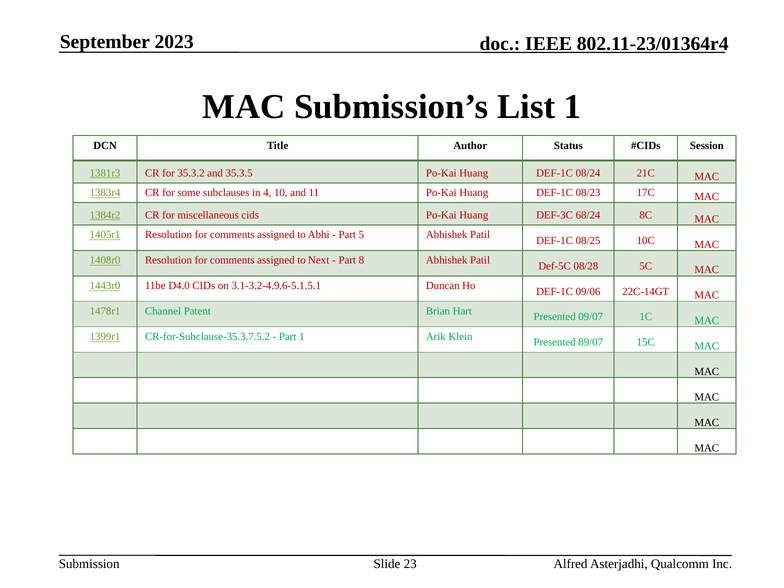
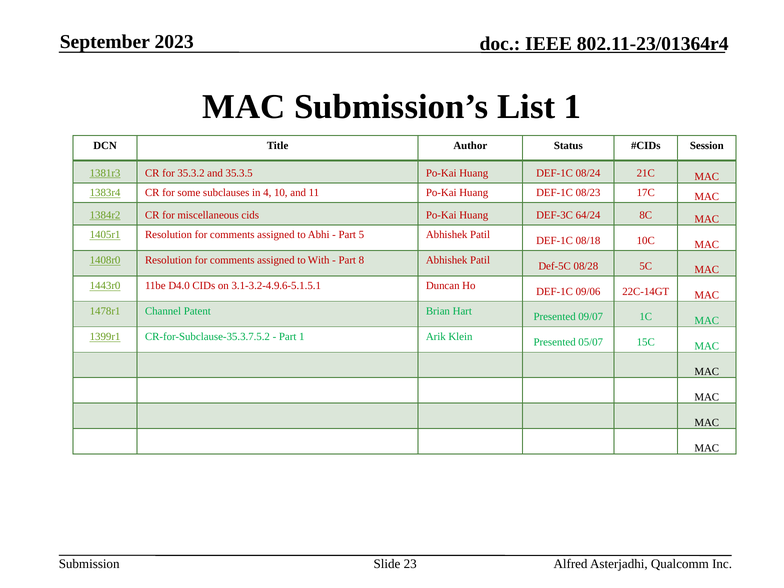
68/24: 68/24 -> 64/24
08/25: 08/25 -> 08/18
Next: Next -> With
89/07: 89/07 -> 05/07
